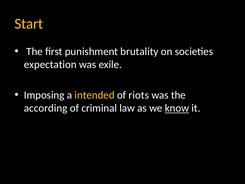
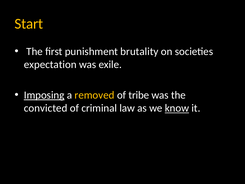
Imposing underline: none -> present
intended: intended -> removed
riots: riots -> tribe
according: according -> convicted
